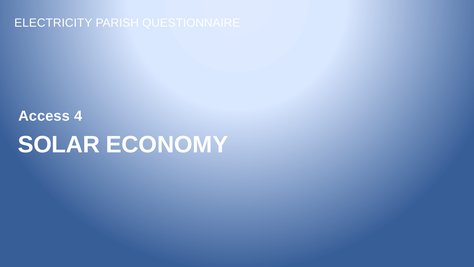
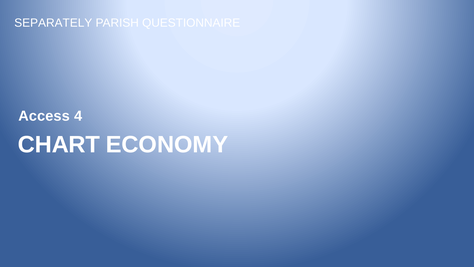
ELECTRICITY: ELECTRICITY -> SEPARATELY
SOLAR: SOLAR -> CHART
